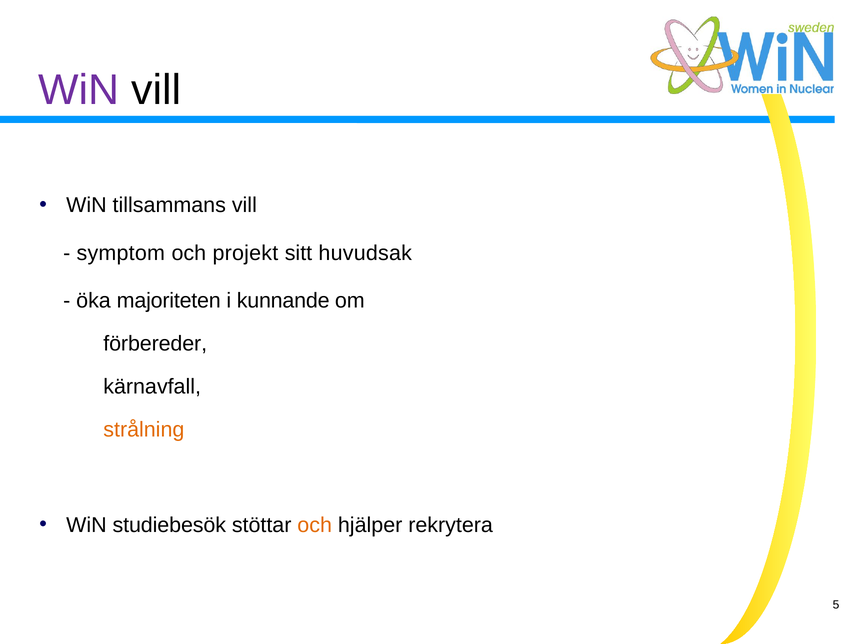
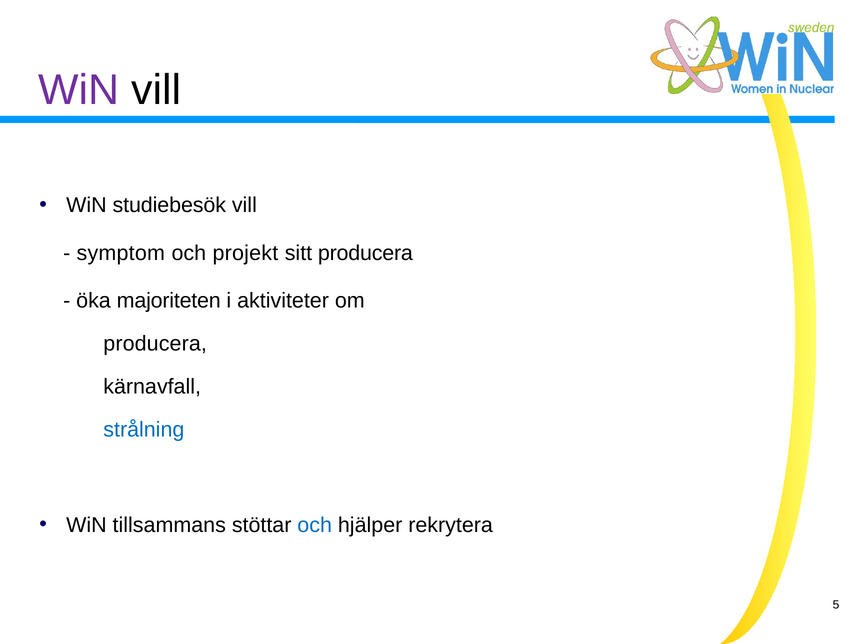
tillsammans: tillsammans -> studiebesök
sitt huvudsak: huvudsak -> producera
kunnande: kunnande -> aktiviteter
förbereder at (155, 344): förbereder -> producera
strålning colour: orange -> blue
studiebesök: studiebesök -> tillsammans
och at (315, 525) colour: orange -> blue
